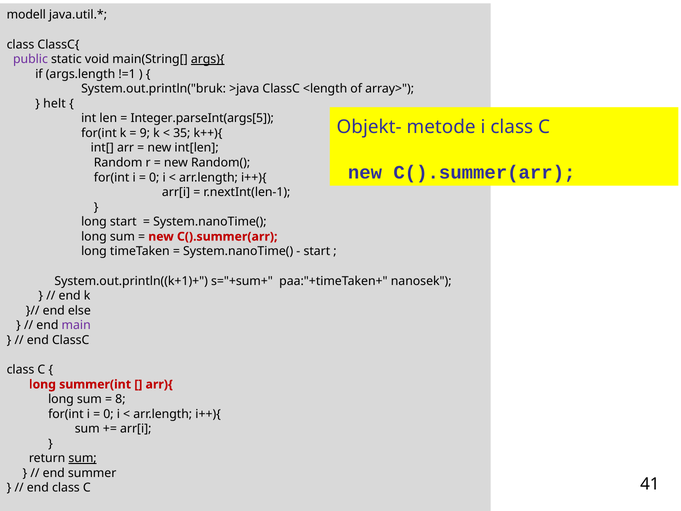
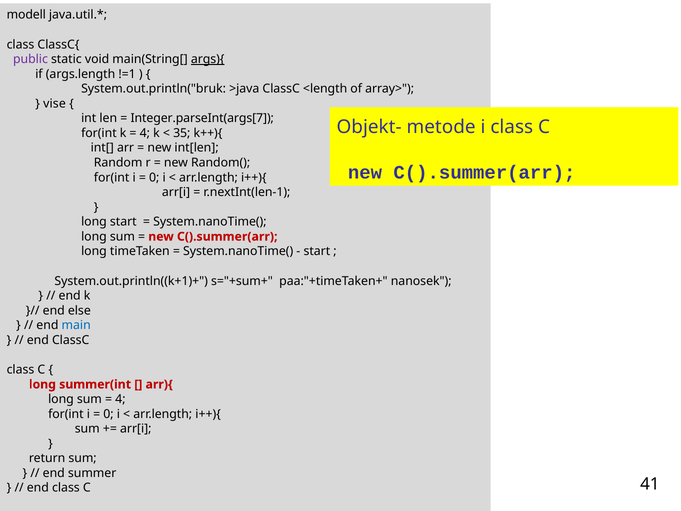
helt: helt -> vise
Integer.parseInt(args[5: Integer.parseInt(args[5 -> Integer.parseInt(args[7
9 at (145, 133): 9 -> 4
main colour: purple -> blue
8 at (120, 399): 8 -> 4
sum at (83, 458) underline: present -> none
